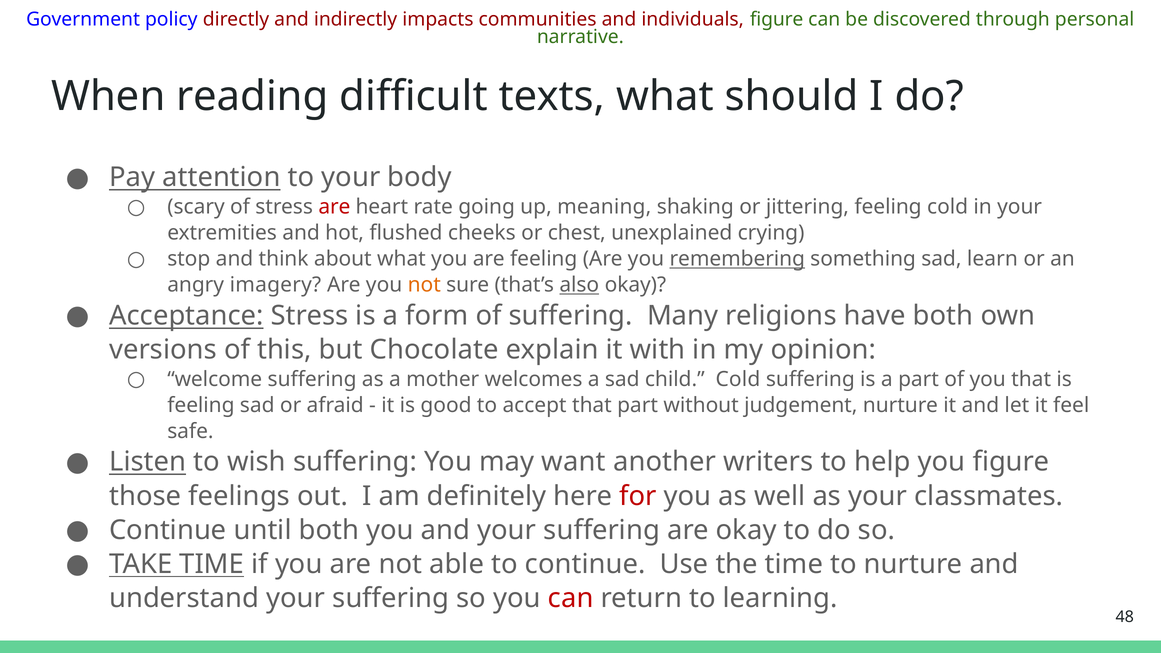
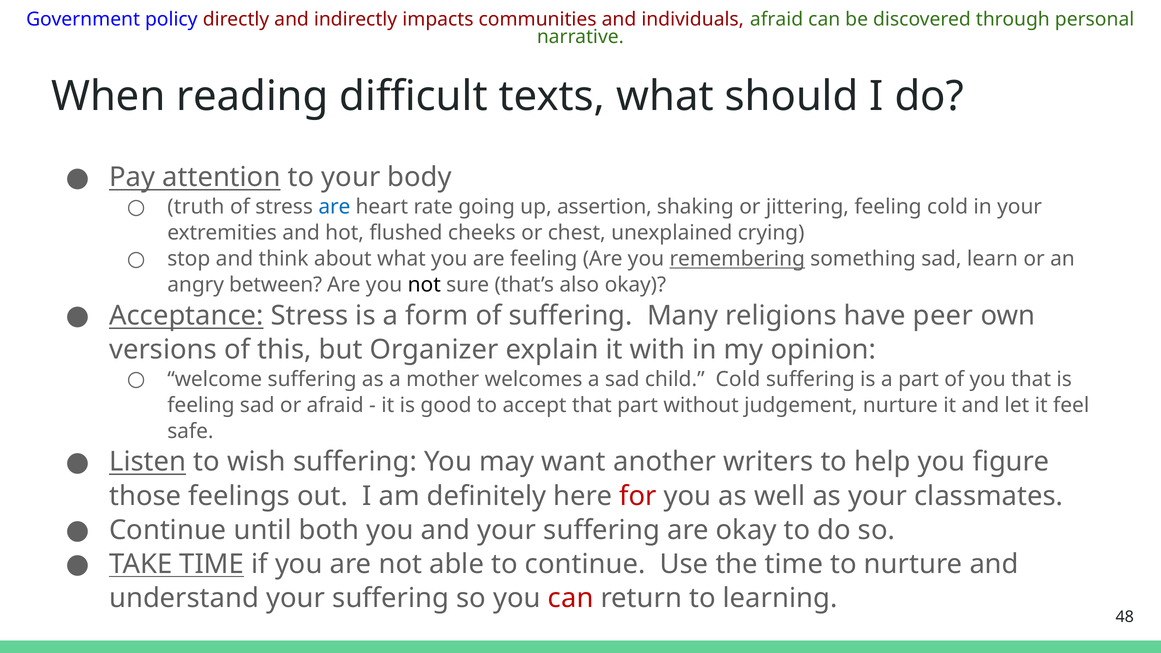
individuals figure: figure -> afraid
scary: scary -> truth
are at (334, 207) colour: red -> blue
meaning: meaning -> assertion
imagery: imagery -> between
not at (424, 285) colour: orange -> black
also underline: present -> none
have both: both -> peer
Chocolate: Chocolate -> Organizer
